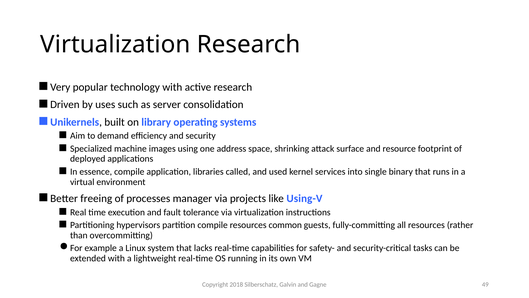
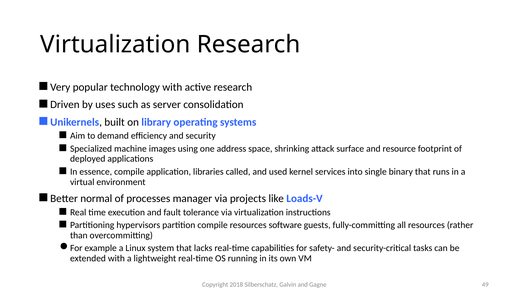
freeing: freeing -> normal
Using-V: Using-V -> Loads-V
common: common -> software
